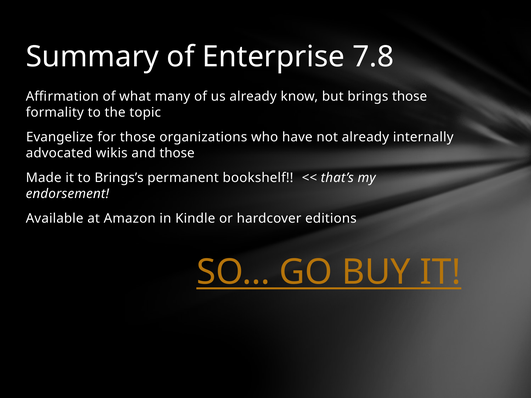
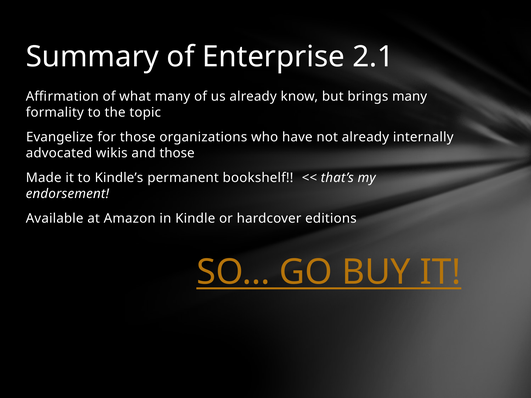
7.8: 7.8 -> 2.1
brings those: those -> many
Brings’s: Brings’s -> Kindle’s
